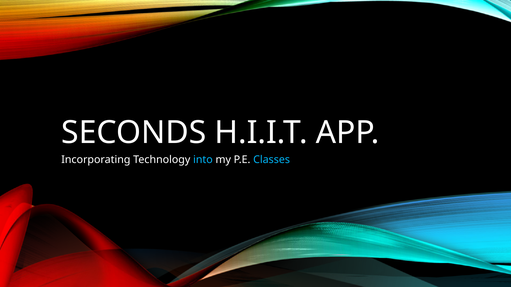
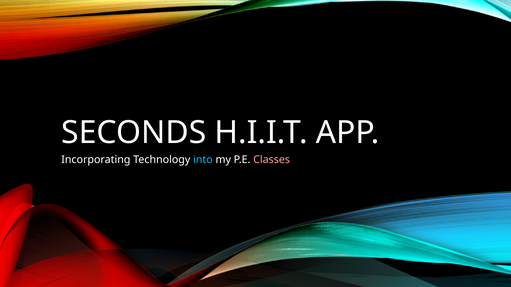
Classes colour: light blue -> pink
